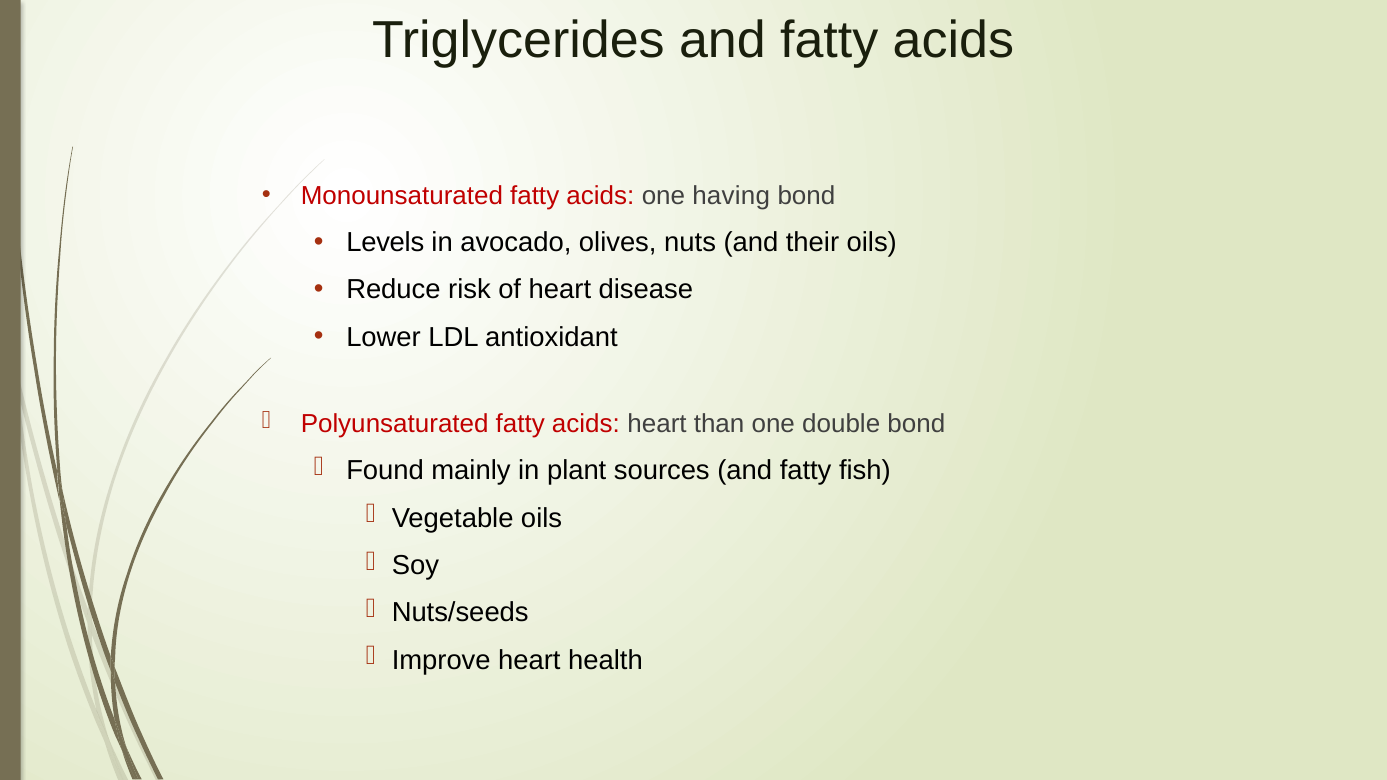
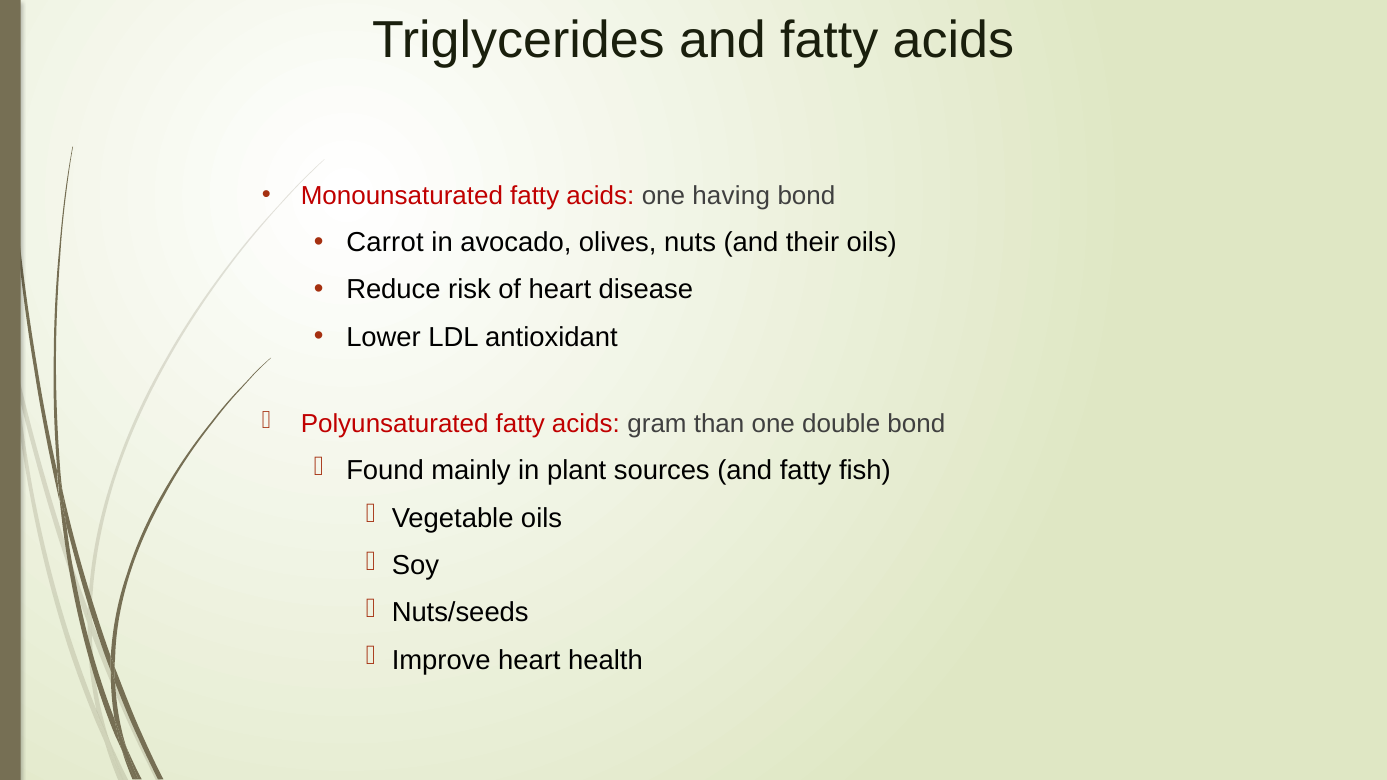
Levels: Levels -> Carrot
acids heart: heart -> gram
